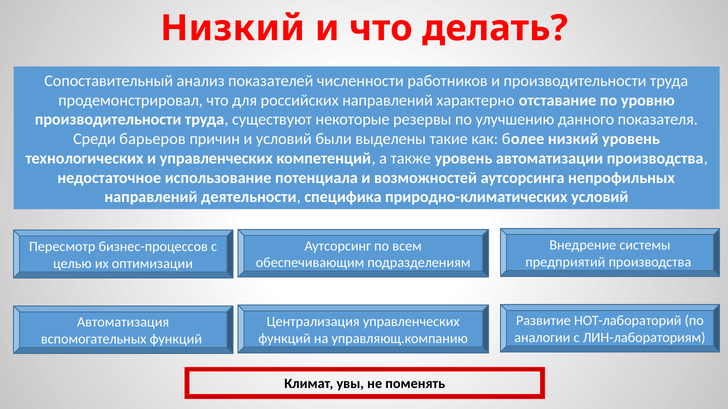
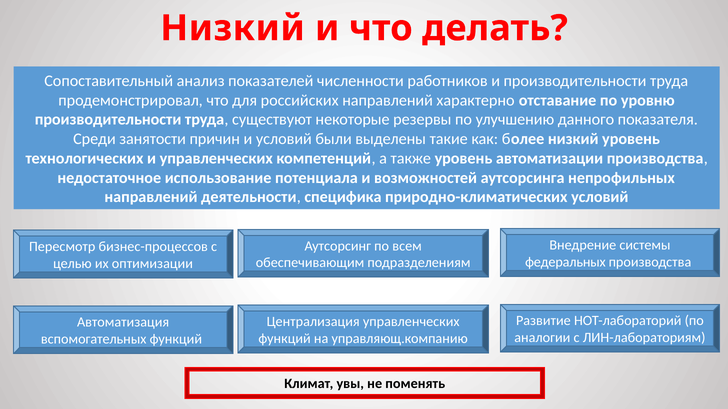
барьеров: барьеров -> занятости
предприятий: предприятий -> федеральных
